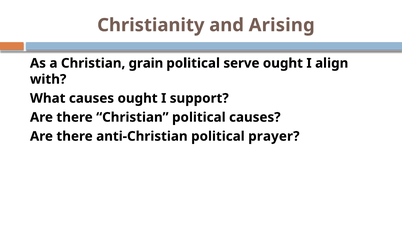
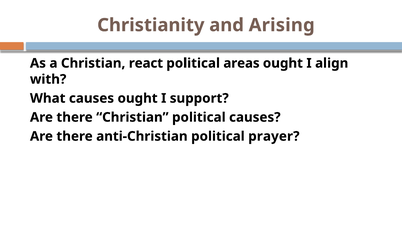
grain: grain -> react
serve: serve -> areas
